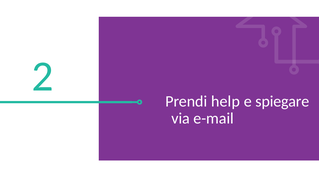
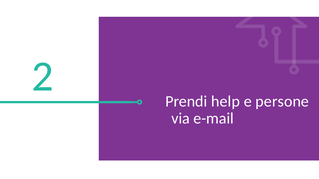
spiegare: spiegare -> persone
